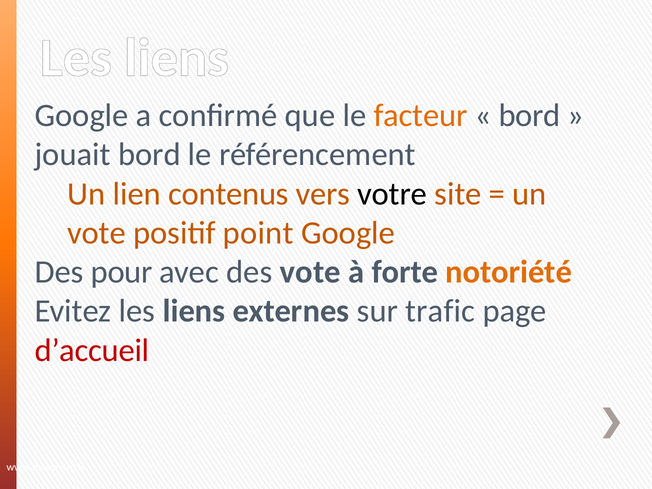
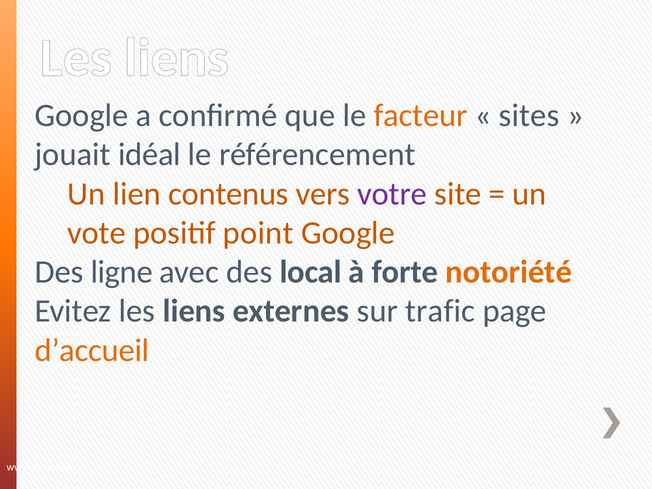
bord at (529, 116): bord -> sites
jouait bord: bord -> idéal
votre colour: black -> purple
pour: pour -> ligne
des vote: vote -> local
d’accueil colour: red -> orange
